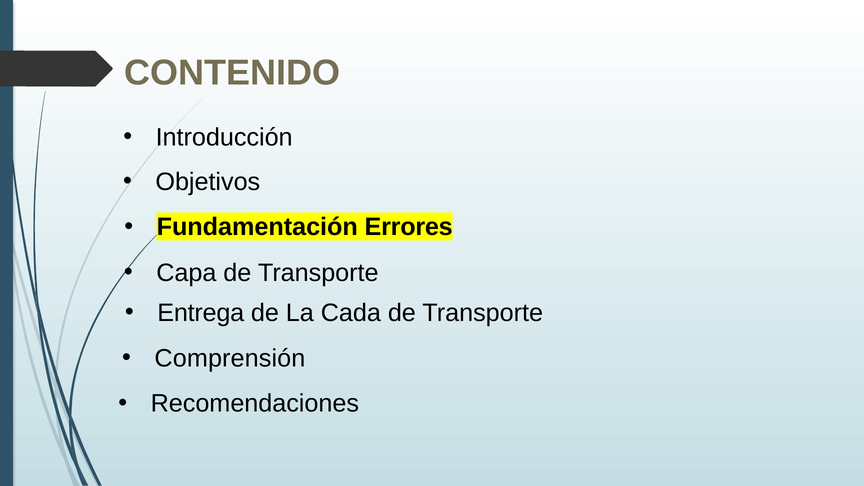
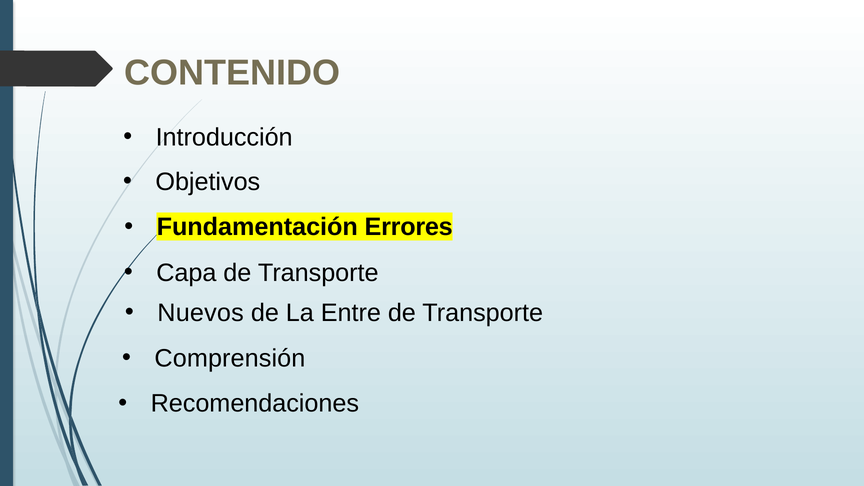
Entrega: Entrega -> Nuevos
Cada: Cada -> Entre
